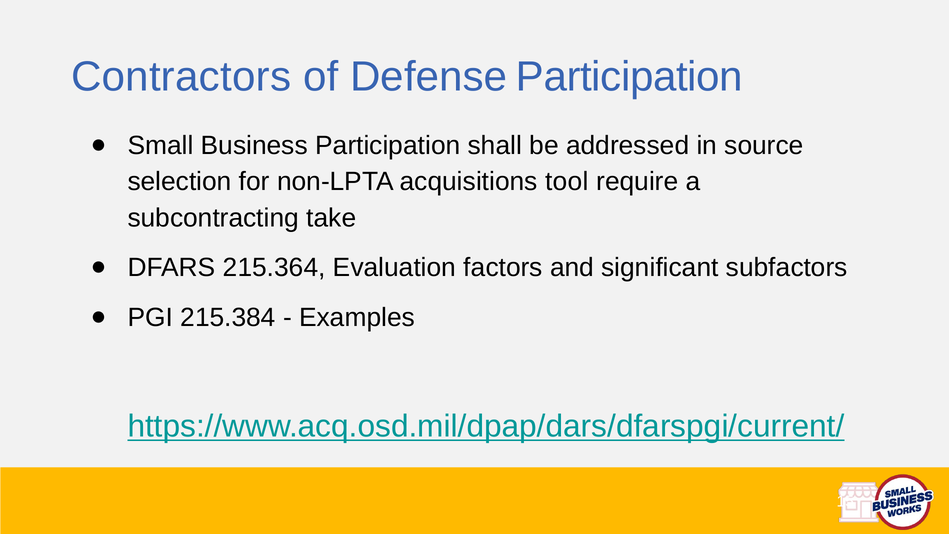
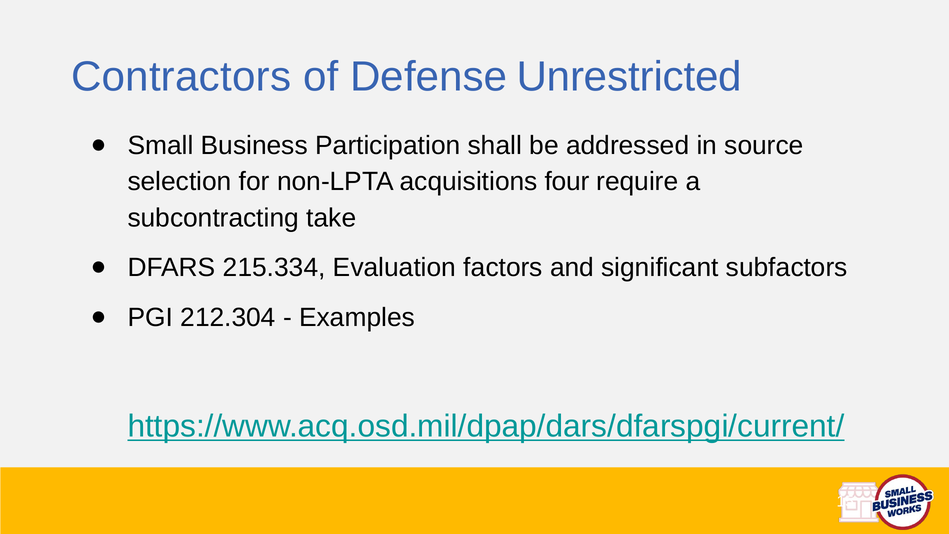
Defense Participation: Participation -> Unrestricted
tool: tool -> four
215.364: 215.364 -> 215.334
215.384: 215.384 -> 212.304
